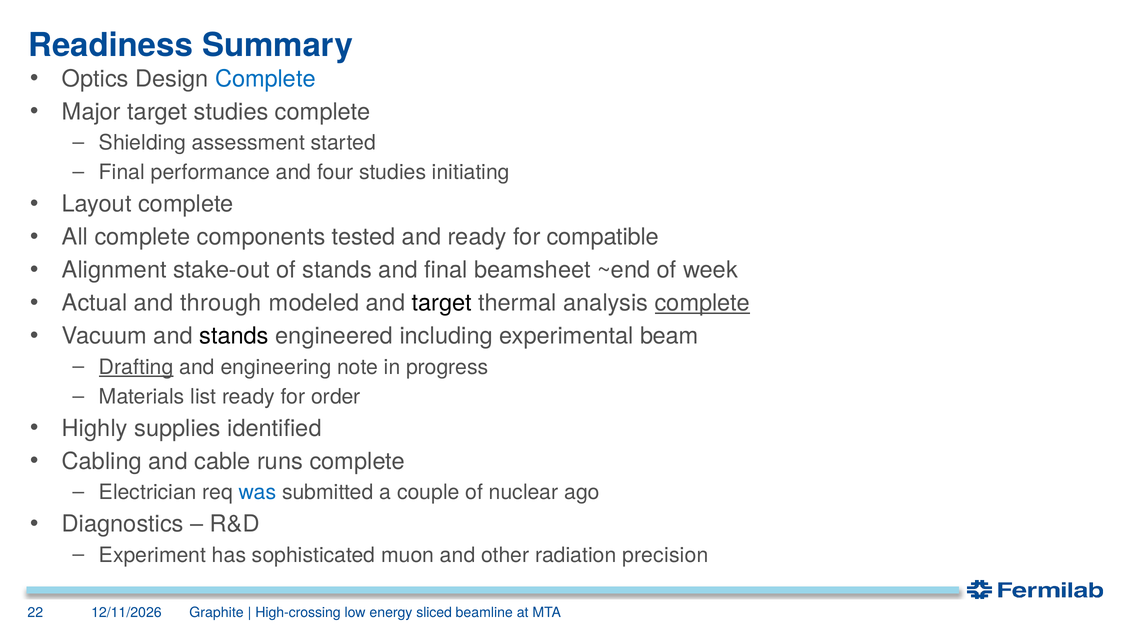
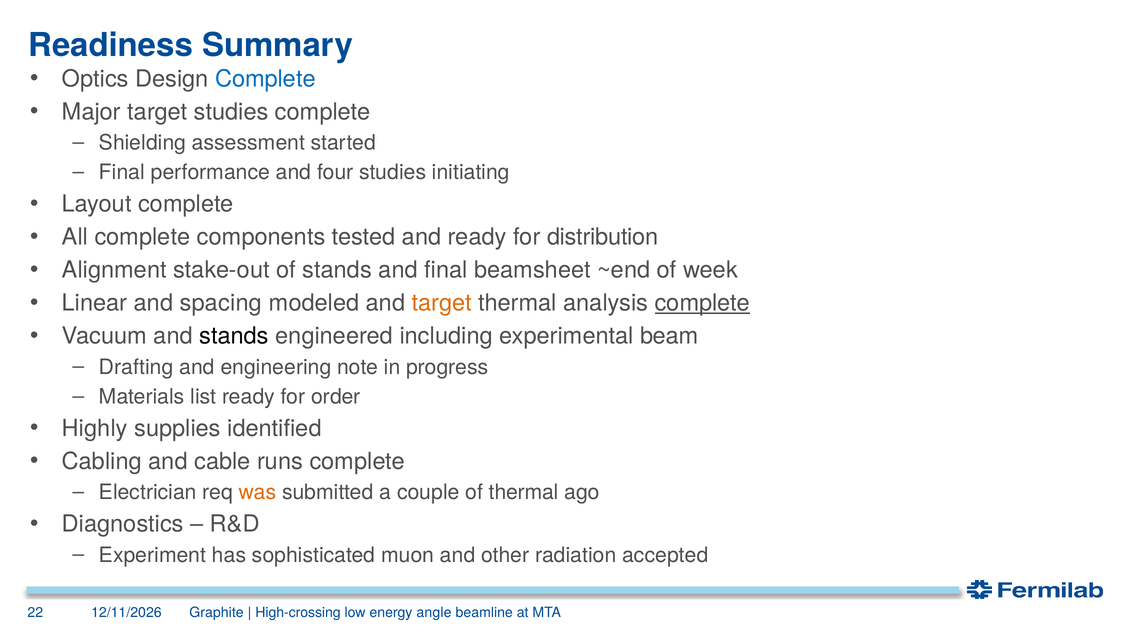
compatible: compatible -> distribution
Actual: Actual -> Linear
through: through -> spacing
target at (442, 303) colour: black -> orange
Drafting underline: present -> none
was colour: blue -> orange
of nuclear: nuclear -> thermal
precision: precision -> accepted
sliced: sliced -> angle
